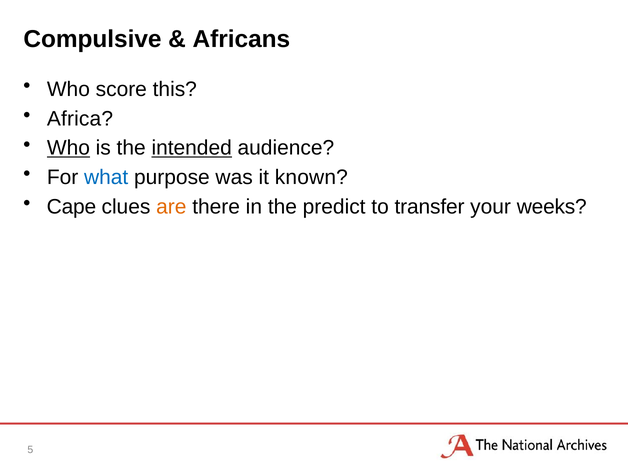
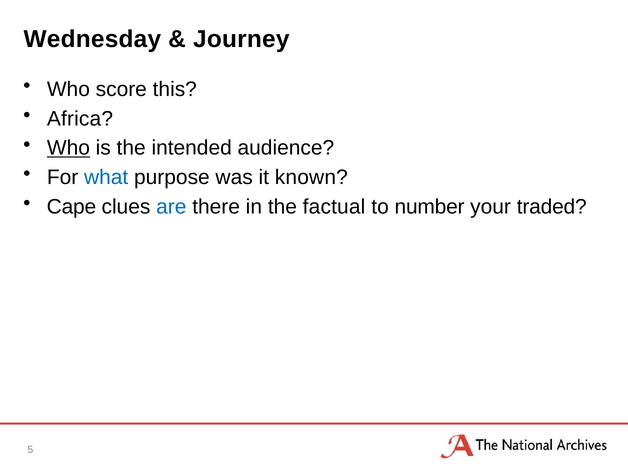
Compulsive: Compulsive -> Wednesday
Africans: Africans -> Journey
intended underline: present -> none
are colour: orange -> blue
predict: predict -> factual
transfer: transfer -> number
weeks: weeks -> traded
